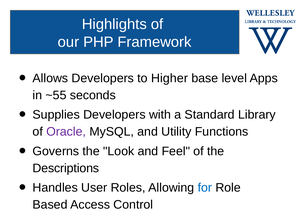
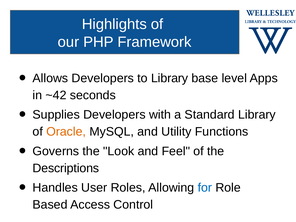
to Higher: Higher -> Library
~55: ~55 -> ~42
Oracle colour: purple -> orange
